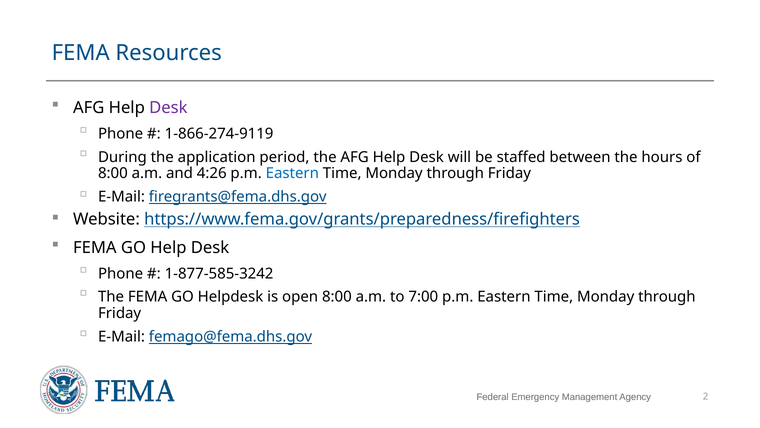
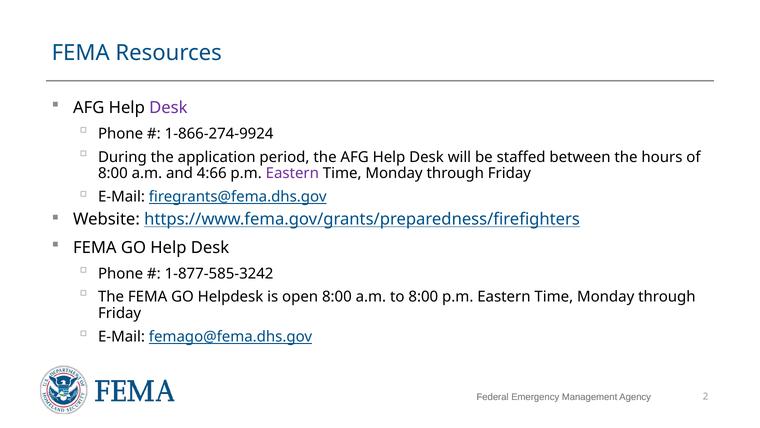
1-866-274-9119: 1-866-274-9119 -> 1-866-274-9924
4:26: 4:26 -> 4:66
Eastern at (292, 173) colour: blue -> purple
to 7:00: 7:00 -> 8:00
